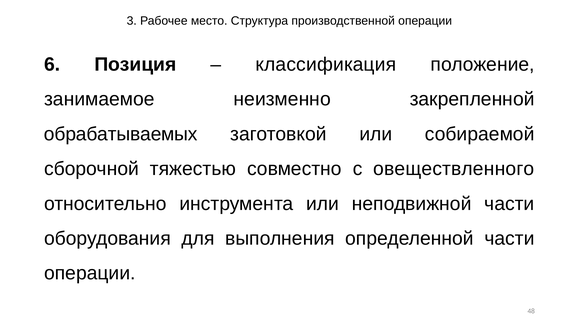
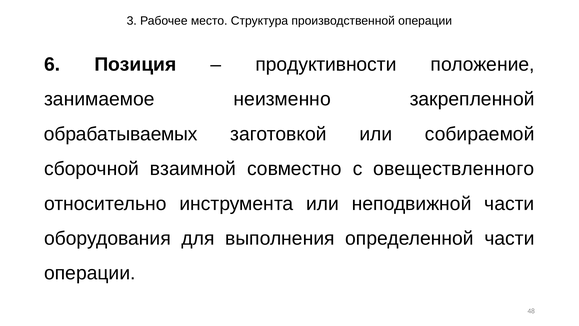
классификация: классификация -> продуктивности
тяжестью: тяжестью -> взаимной
